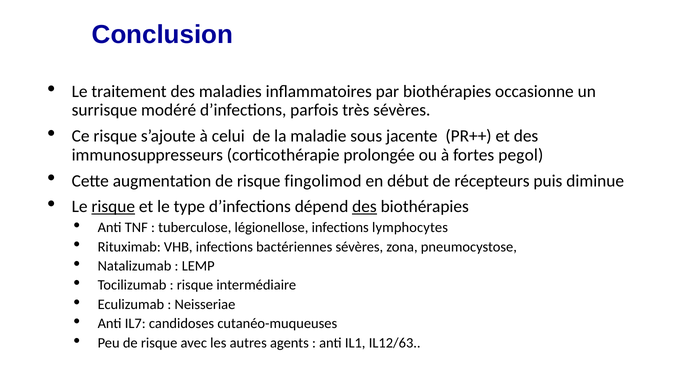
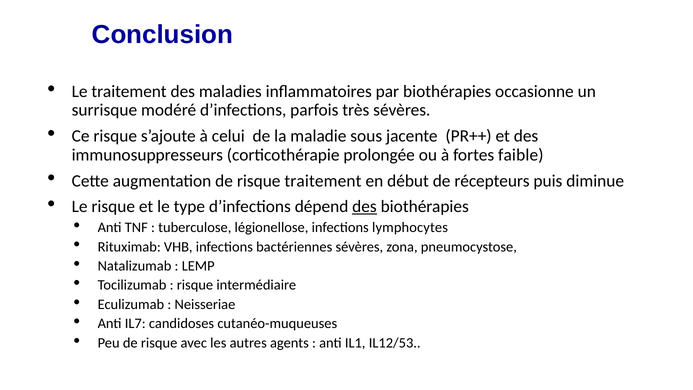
pegol: pegol -> faible
risque fingolimod: fingolimod -> traitement
risque at (113, 207) underline: present -> none
IL12/63: IL12/63 -> IL12/53
